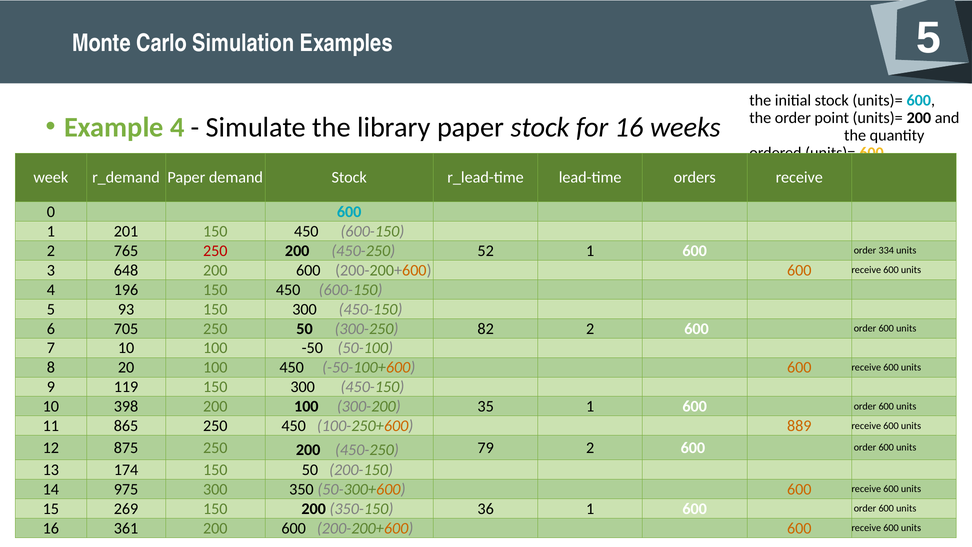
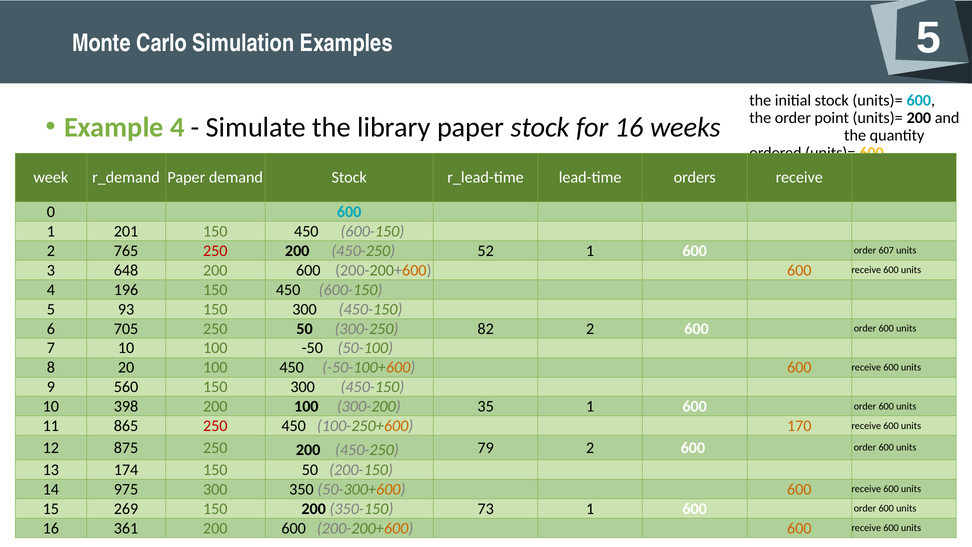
334: 334 -> 607
119: 119 -> 560
250 at (215, 426) colour: black -> red
889: 889 -> 170
36: 36 -> 73
